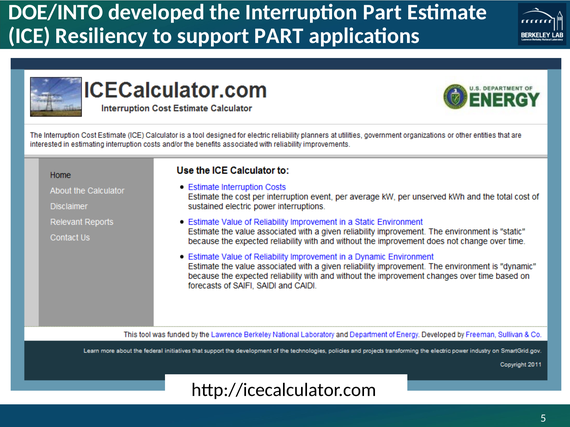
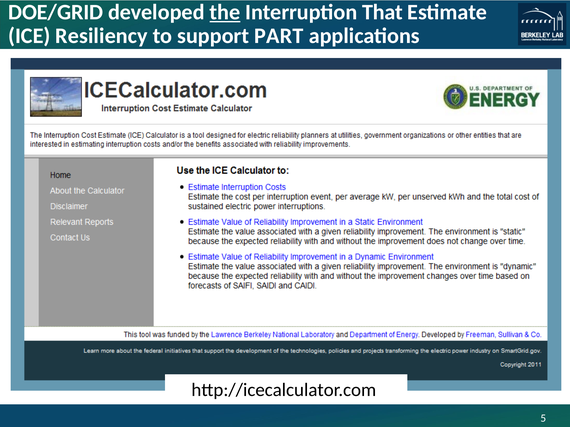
DOE/INTO: DOE/INTO -> DOE/GRID
the underline: none -> present
Interruption Part: Part -> That
